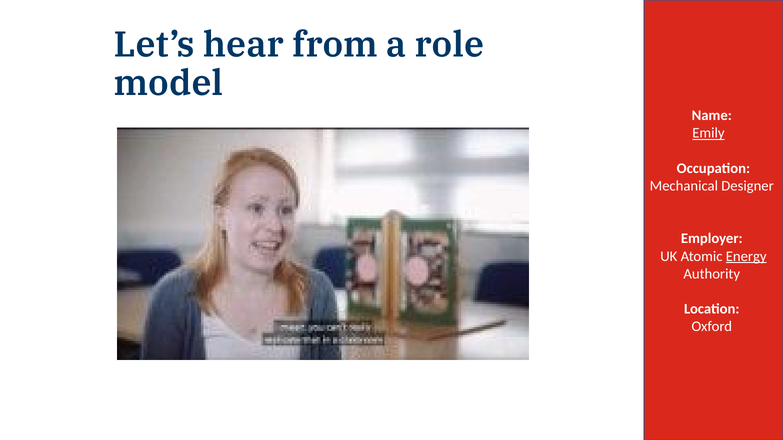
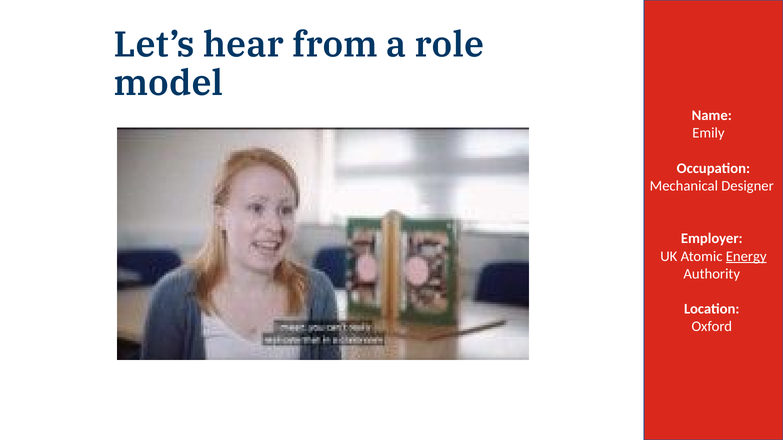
Emily underline: present -> none
